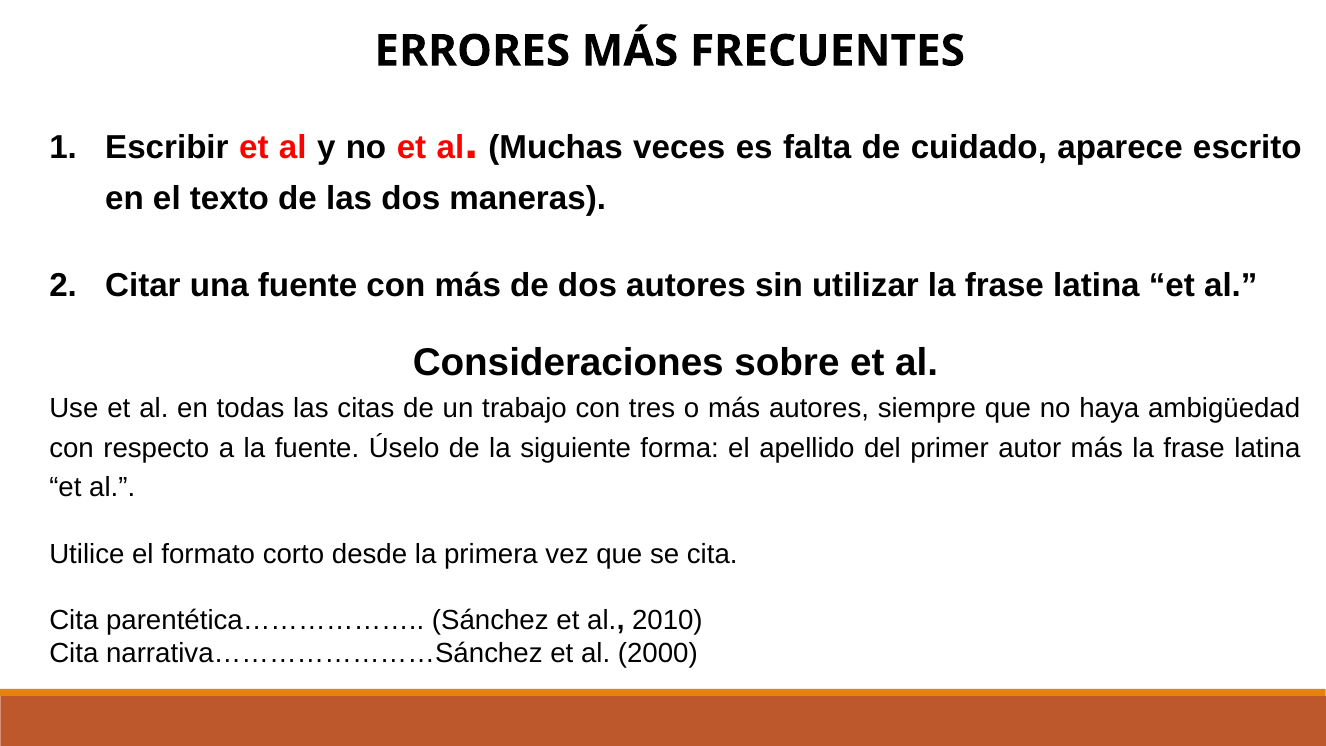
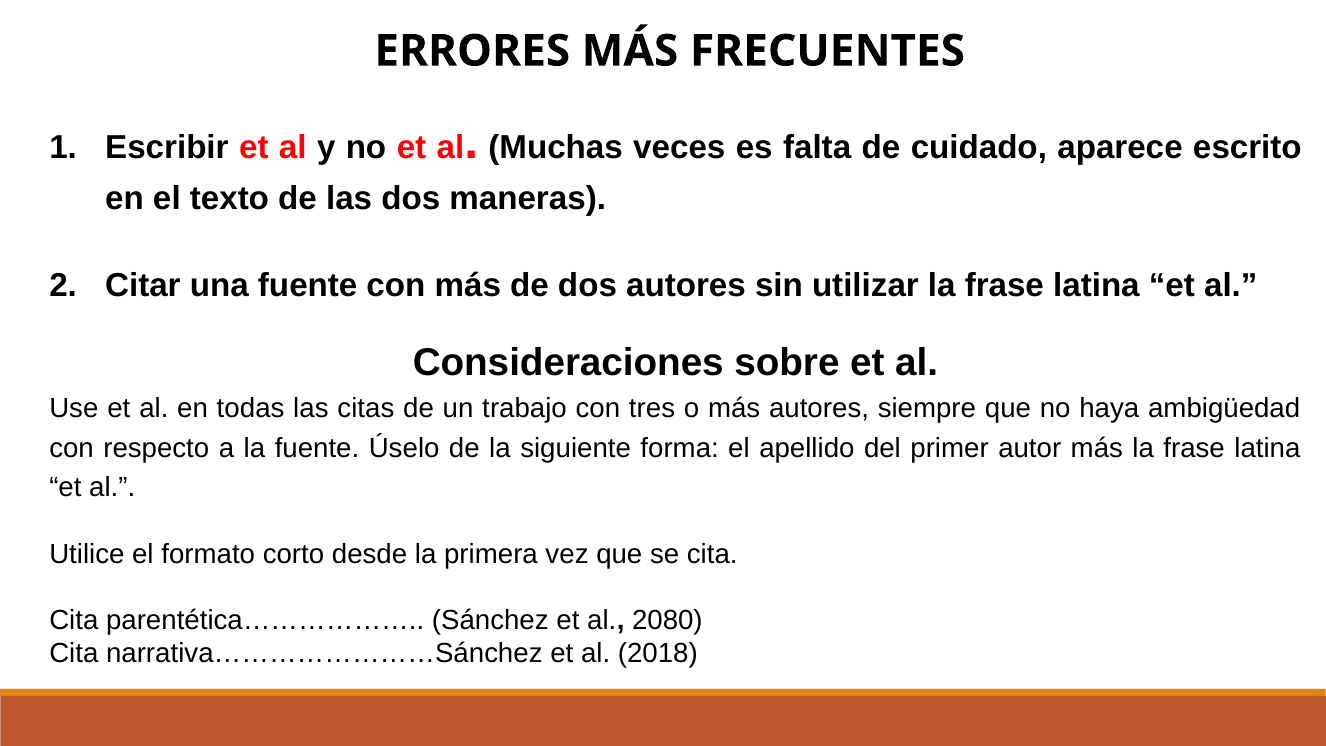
2010: 2010 -> 2080
2000: 2000 -> 2018
